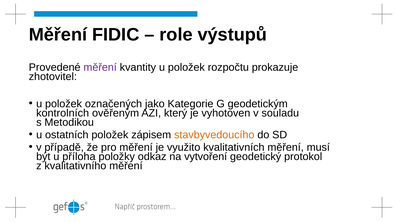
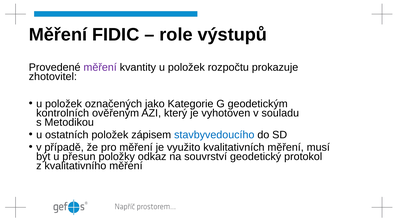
stavbyvedoucího colour: orange -> blue
příloha: příloha -> přesun
vytvoření: vytvoření -> souvrství
